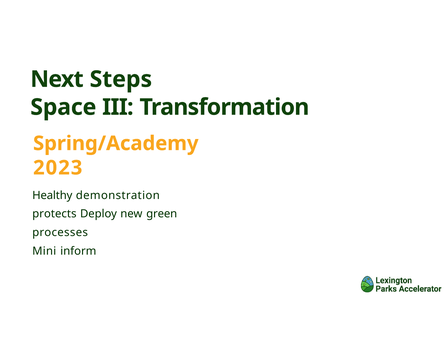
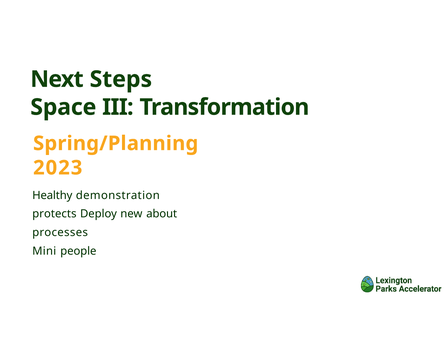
Spring/Academy: Spring/Academy -> Spring/Planning
green: green -> about
inform: inform -> people
